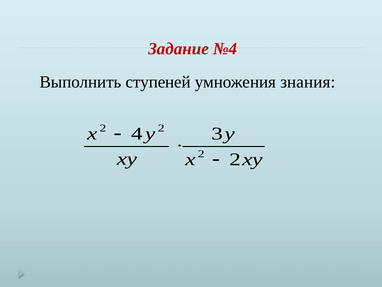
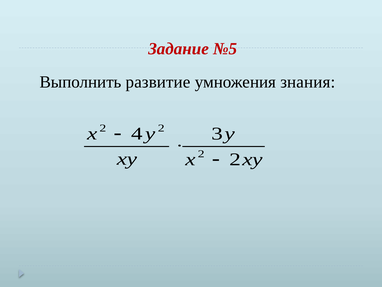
№4: №4 -> №5
ступеней: ступеней -> развитие
